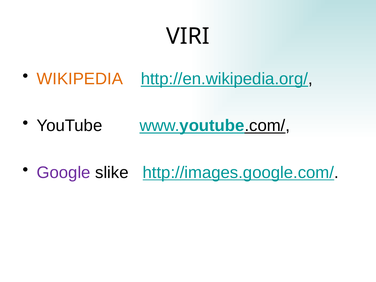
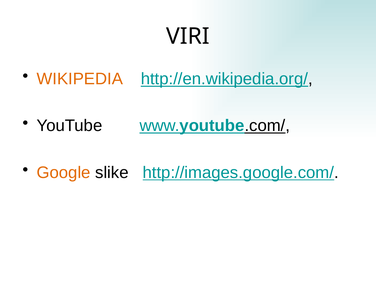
Google colour: purple -> orange
